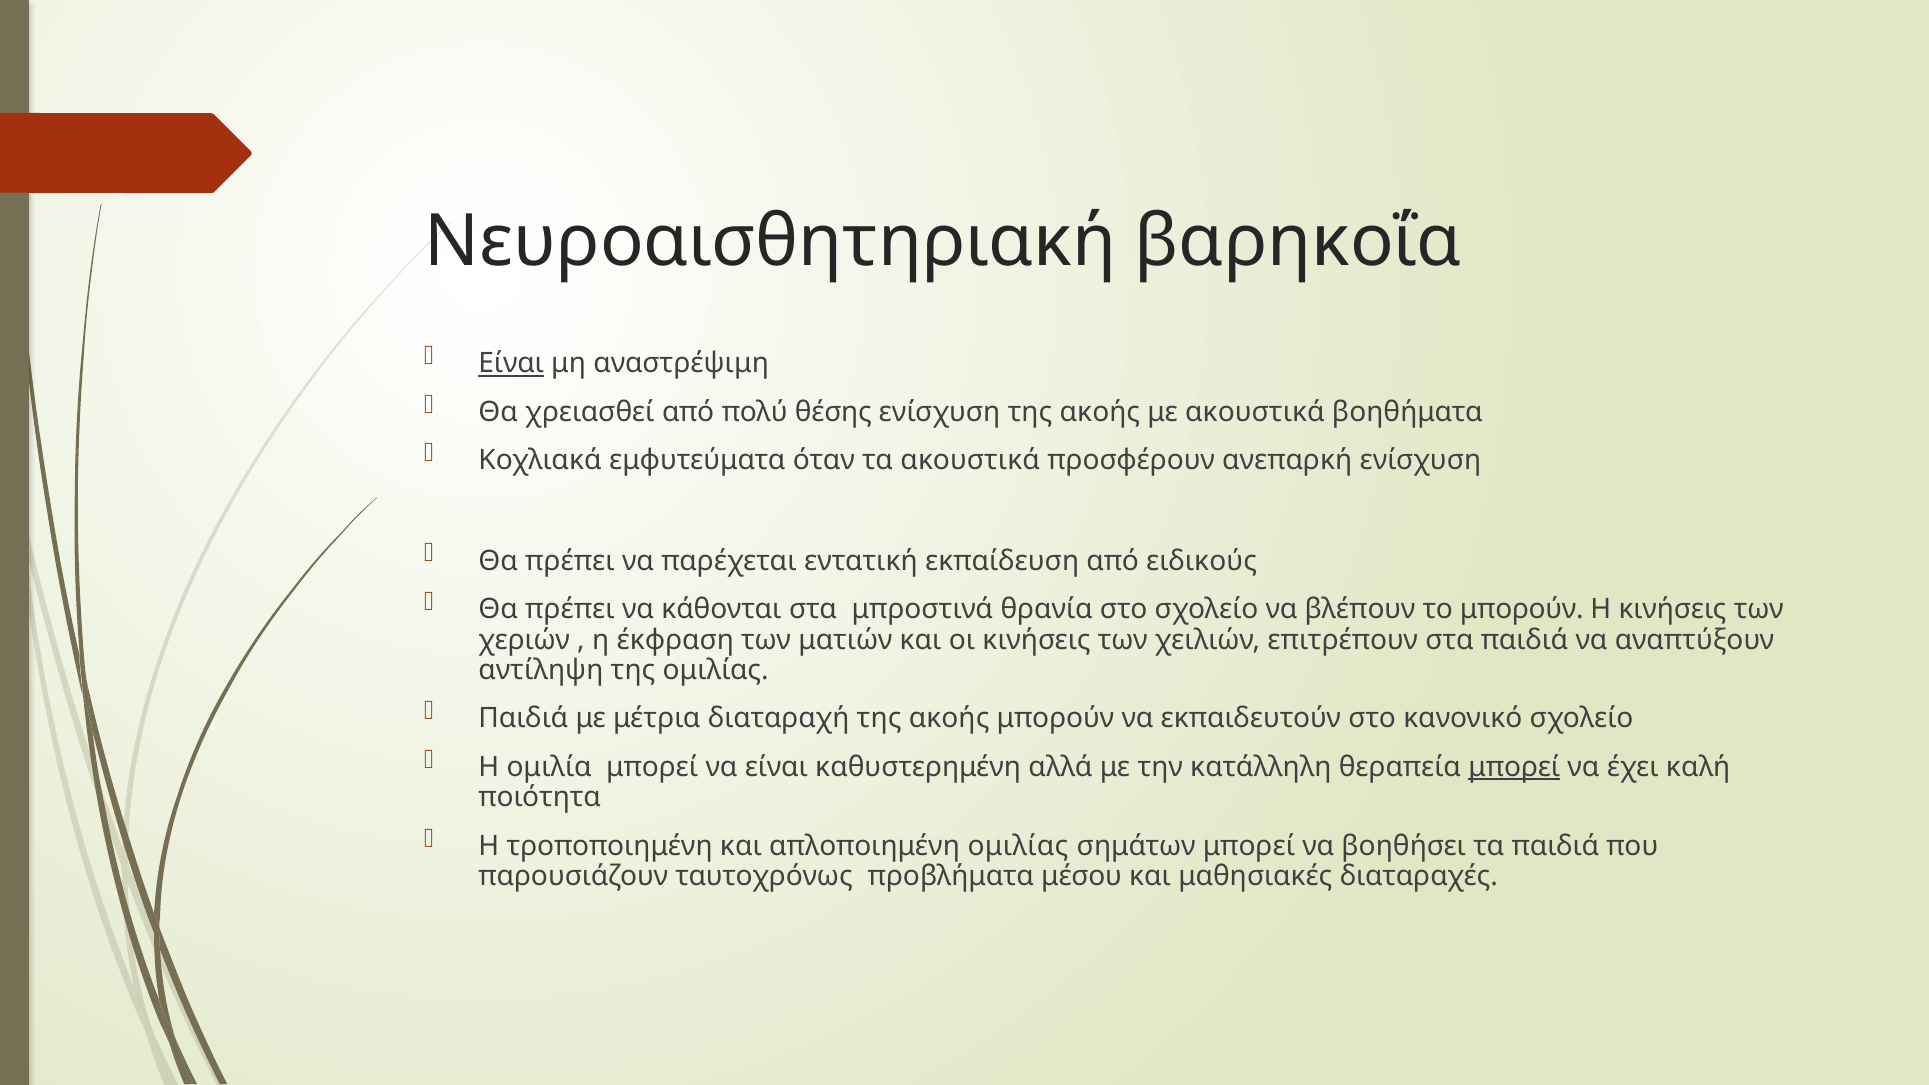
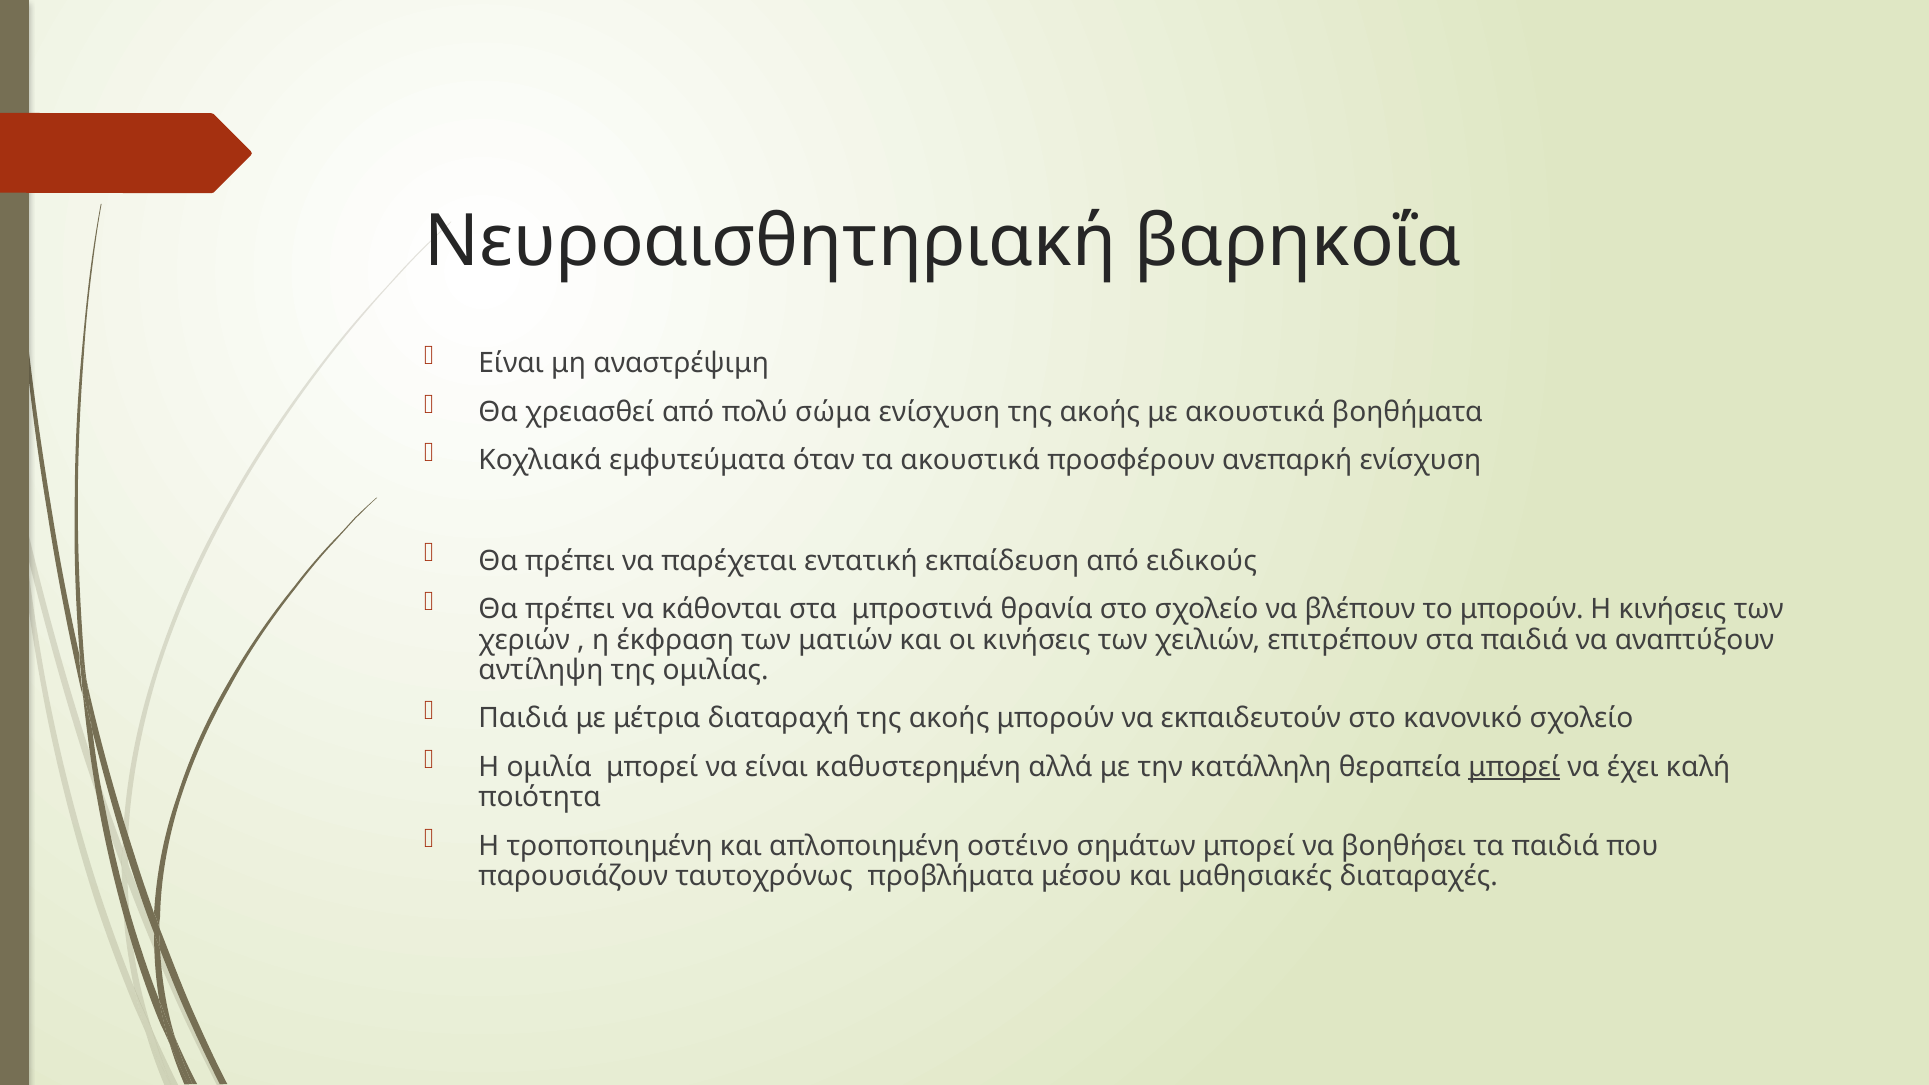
Είναι at (511, 364) underline: present -> none
θέσης: θέσης -> σώμα
απλοποιημένη ομιλίας: ομιλίας -> οστέινο
